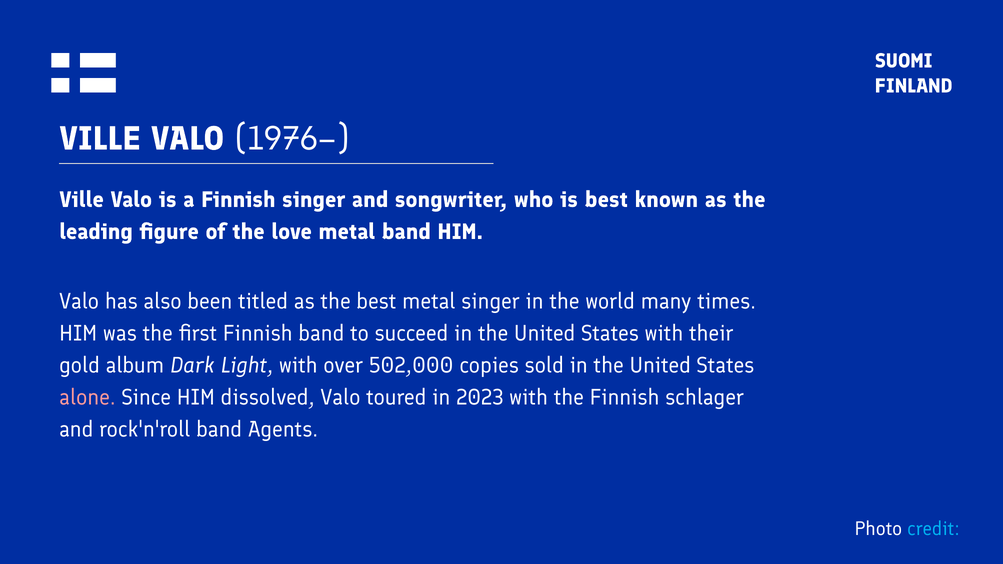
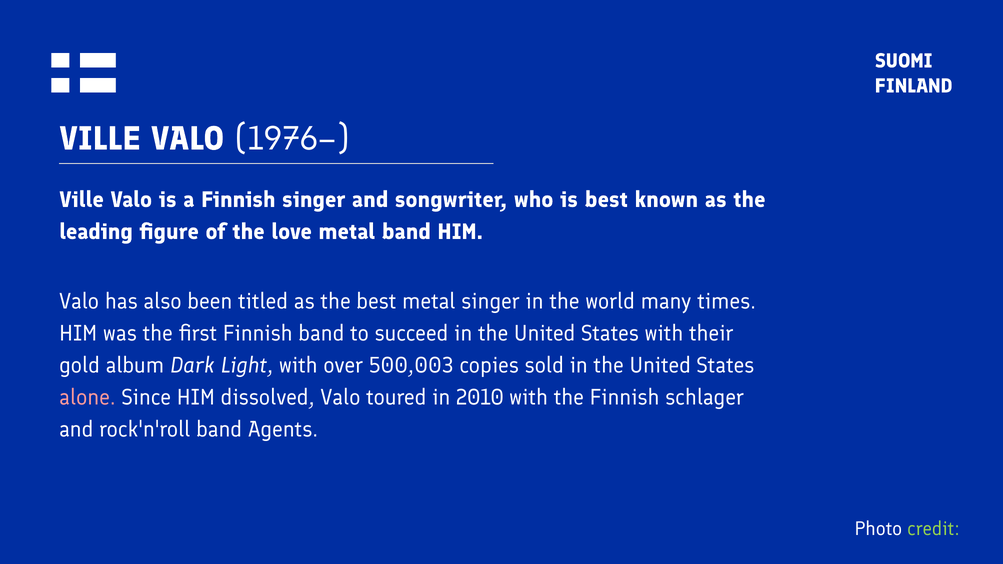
502,000: 502,000 -> 500,003
2023: 2023 -> 2010
credit colour: light blue -> light green
